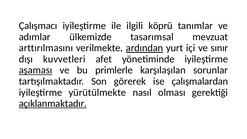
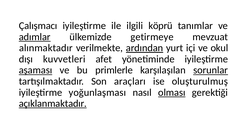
adımlar underline: none -> present
tasarımsal: tasarımsal -> getirmeye
arttırılmasını: arttırılmasını -> alınmaktadır
sınır: sınır -> okul
sorunlar underline: none -> present
görerek: görerek -> araçları
çalışmalardan: çalışmalardan -> oluşturulmuş
yürütülmekte: yürütülmekte -> yoğunlaşması
olması underline: none -> present
